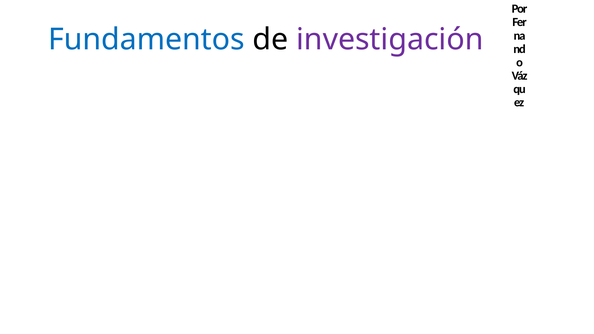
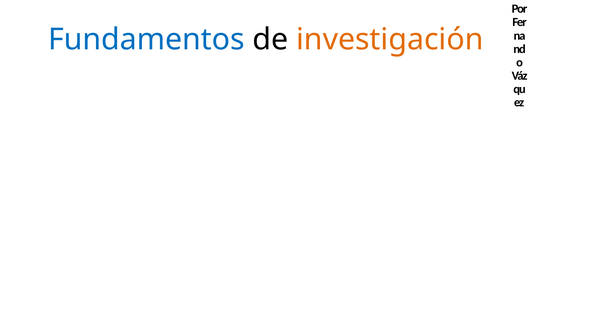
investigación colour: purple -> orange
